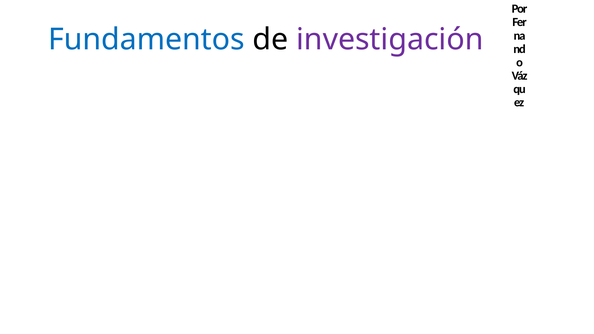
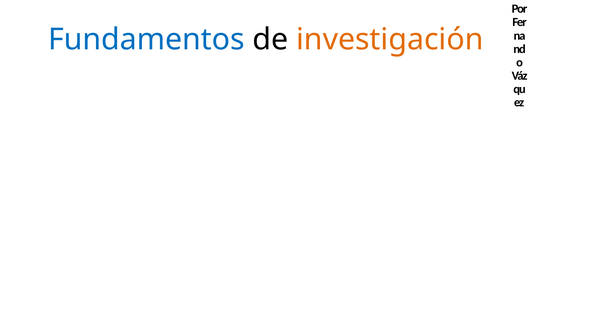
investigación colour: purple -> orange
